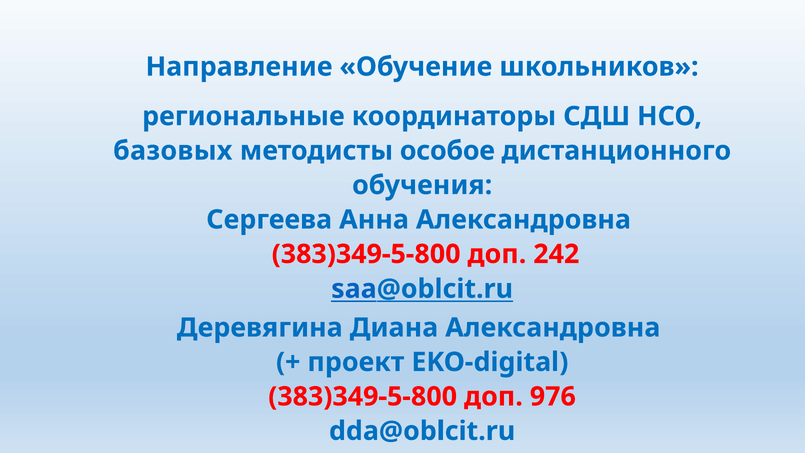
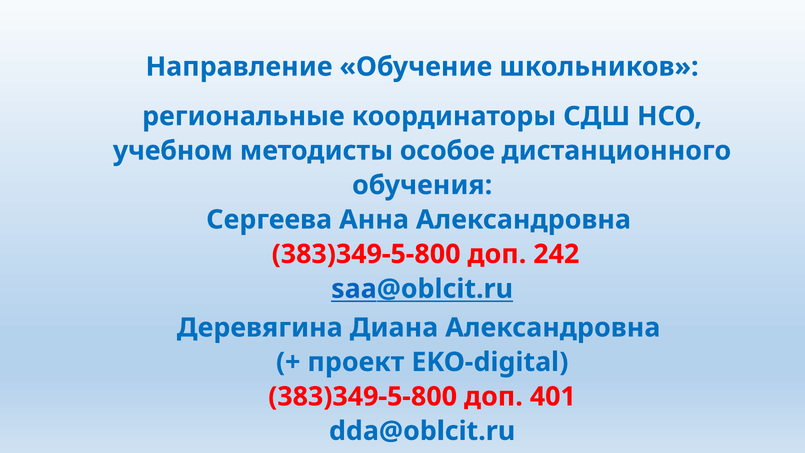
базовых: базовых -> учебном
976: 976 -> 401
